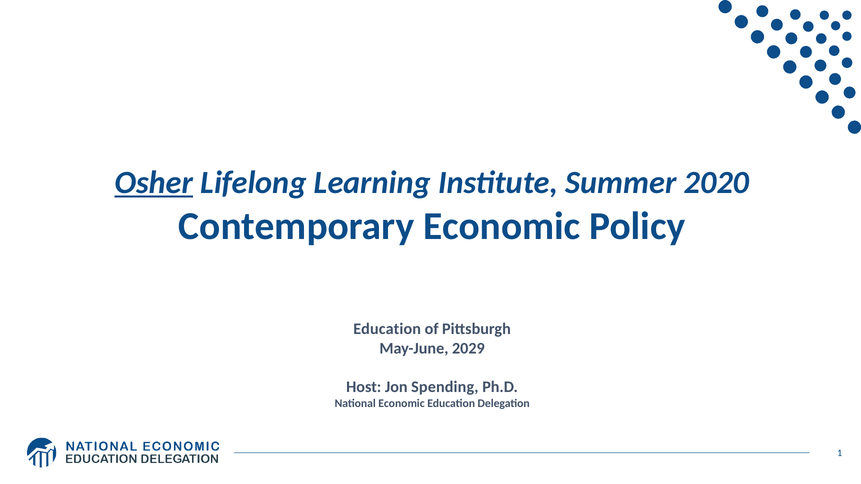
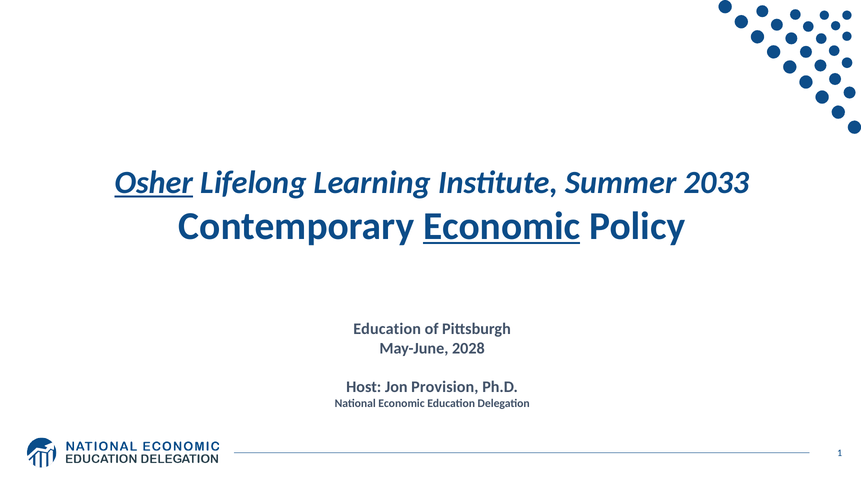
2020: 2020 -> 2033
Economic at (502, 226) underline: none -> present
2029: 2029 -> 2028
Spending: Spending -> Provision
